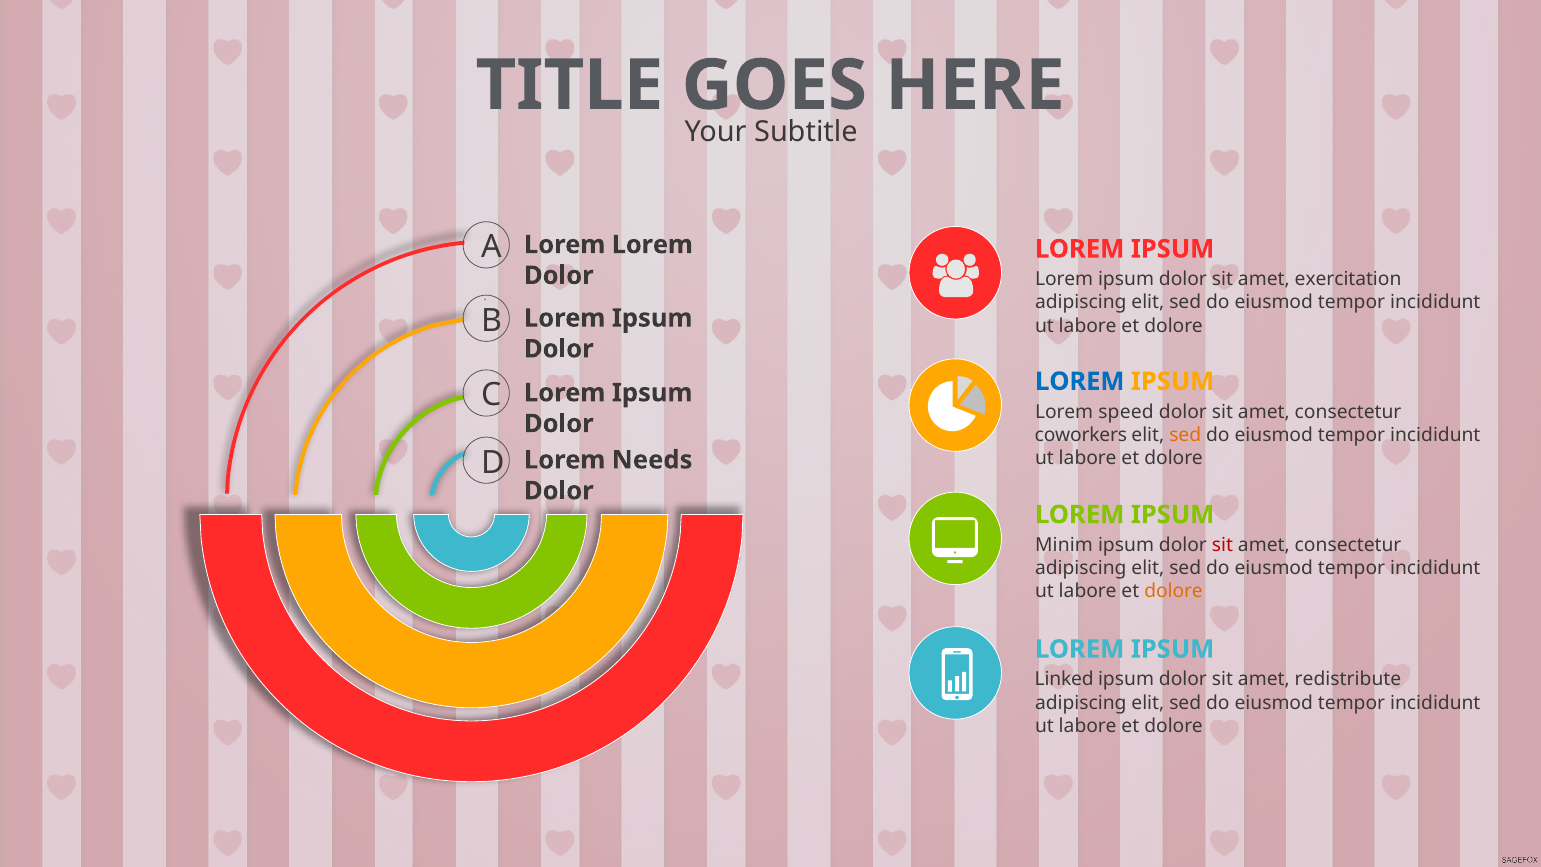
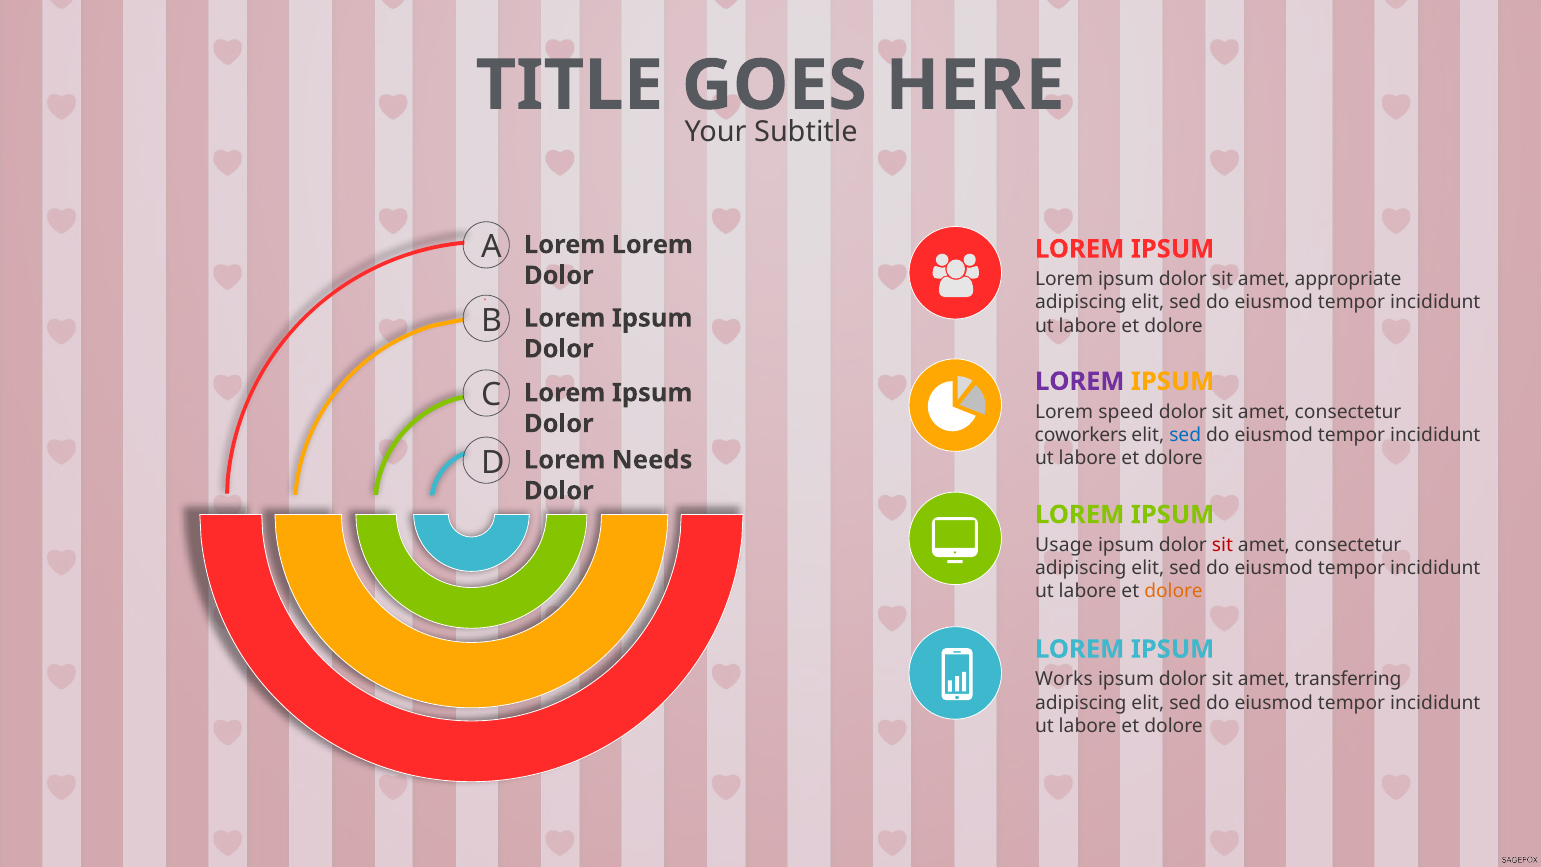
exercitation: exercitation -> appropriate
LOREM at (1080, 381) colour: blue -> purple
sed at (1185, 435) colour: orange -> blue
Minim: Minim -> Usage
Linked: Linked -> Works
redistribute: redistribute -> transferring
